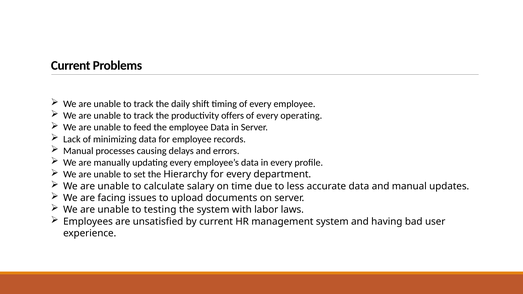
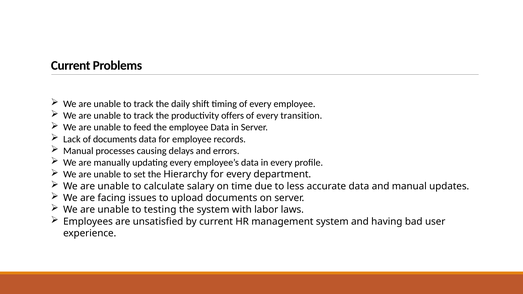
operating: operating -> transition
of minimizing: minimizing -> documents
